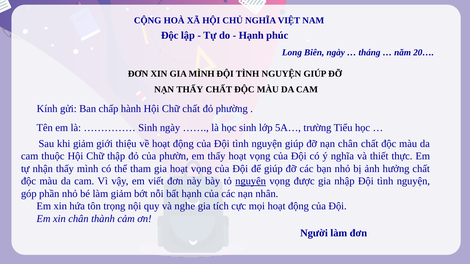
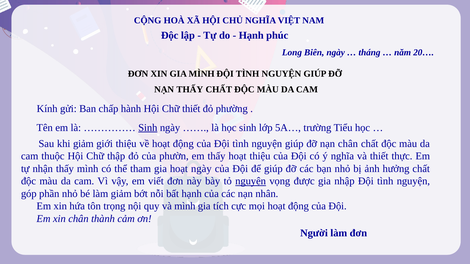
Chữ chất: chất -> thiết
Sinh at (148, 128) underline: none -> present
thấy hoạt vọng: vọng -> thiệu
gia hoạt vọng: vọng -> ngày
và nghe: nghe -> mình
